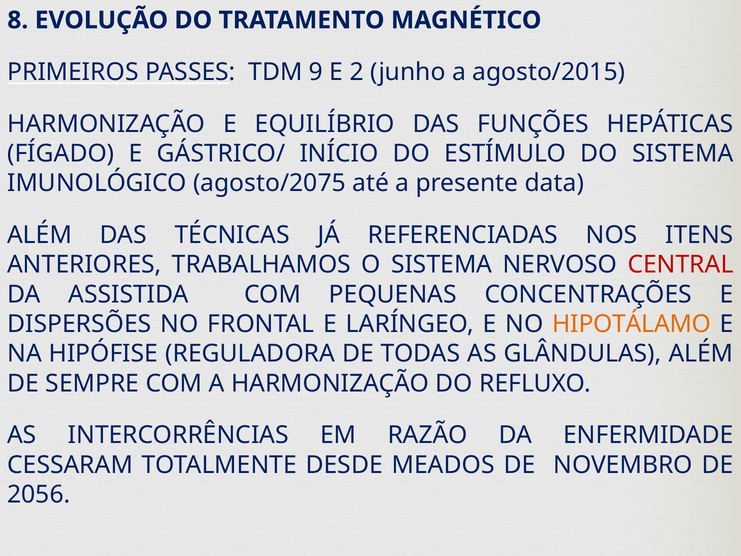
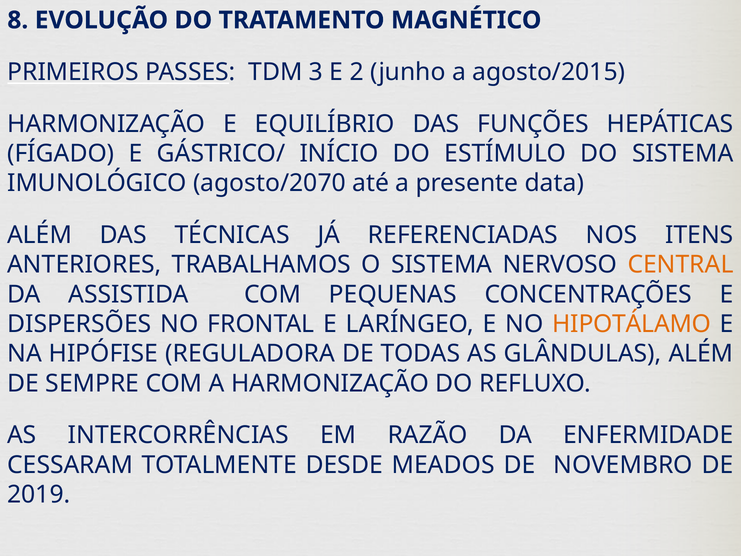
9: 9 -> 3
agosto/2075: agosto/2075 -> agosto/2070
CENTRAL colour: red -> orange
2056: 2056 -> 2019
